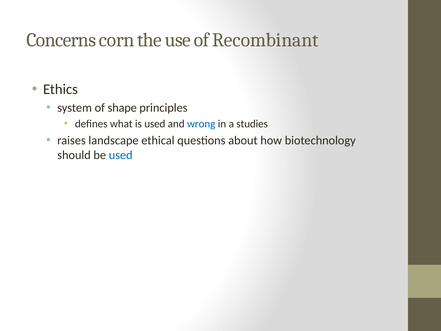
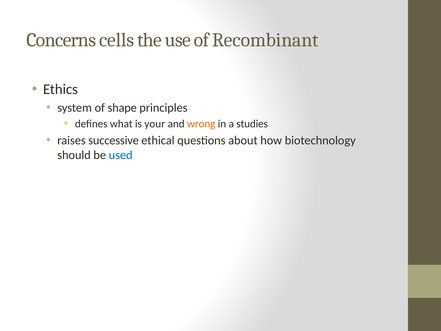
corn: corn -> cells
is used: used -> your
wrong colour: blue -> orange
landscape: landscape -> successive
